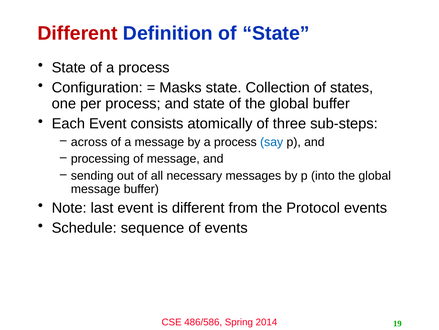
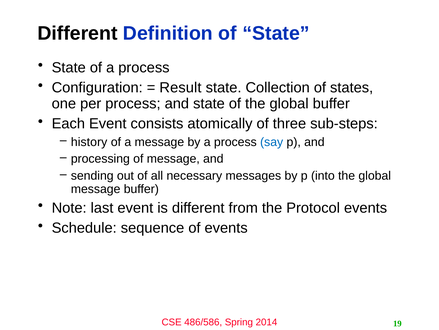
Different at (77, 33) colour: red -> black
Masks: Masks -> Result
across: across -> history
